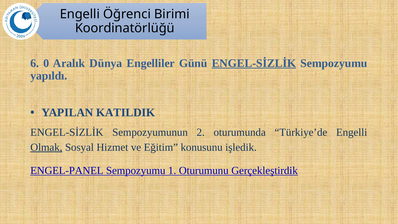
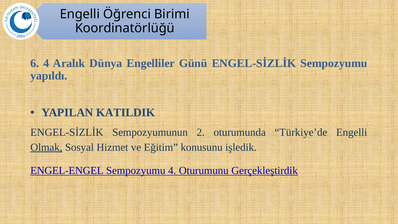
6 0: 0 -> 4
ENGEL-SİZLİK at (254, 63) underline: present -> none
ENGEL-PANEL: ENGEL-PANEL -> ENGEL-ENGEL
Sempozyumu 1: 1 -> 4
